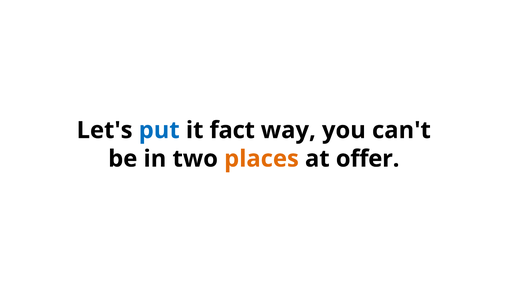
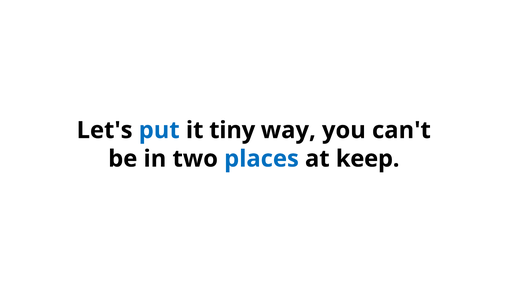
fact: fact -> tiny
places colour: orange -> blue
offer: offer -> keep
